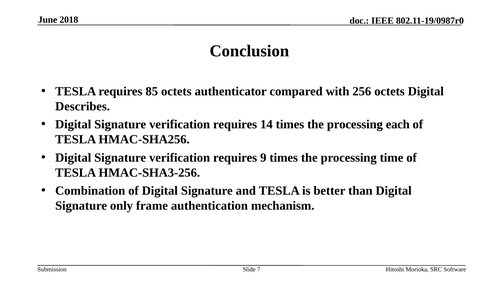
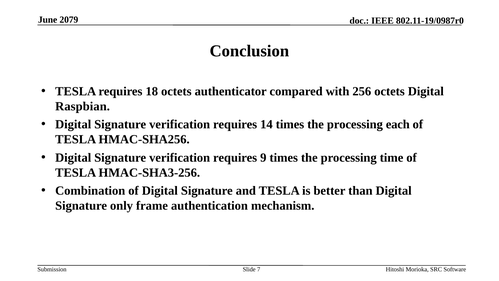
2018: 2018 -> 2079
85: 85 -> 18
Describes: Describes -> Raspbian
